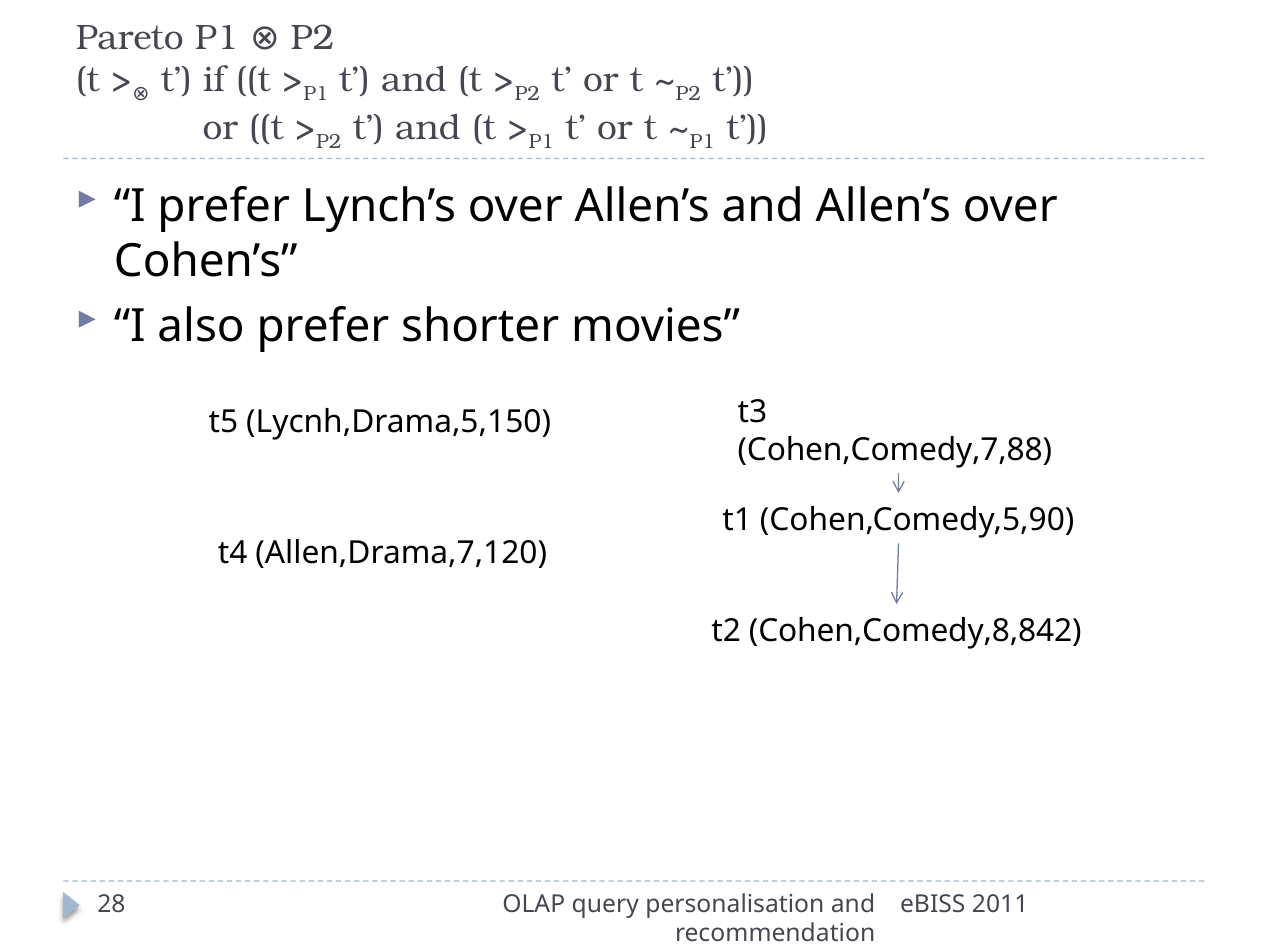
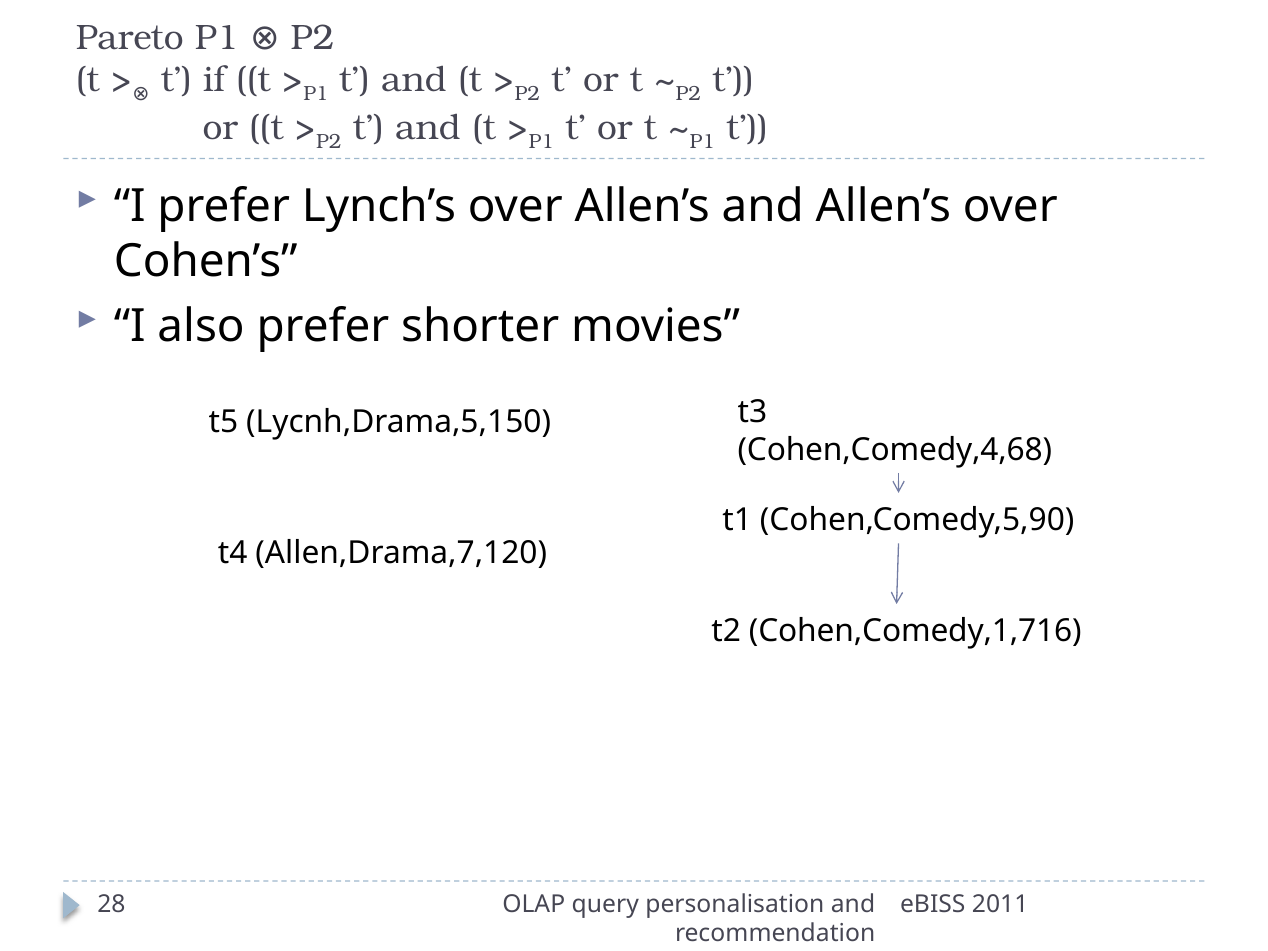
Cohen,Comedy,7,88: Cohen,Comedy,7,88 -> Cohen,Comedy,4,68
Cohen,Comedy,8,842: Cohen,Comedy,8,842 -> Cohen,Comedy,1,716
